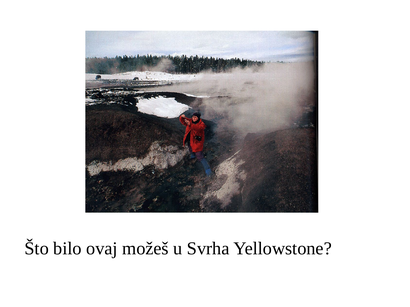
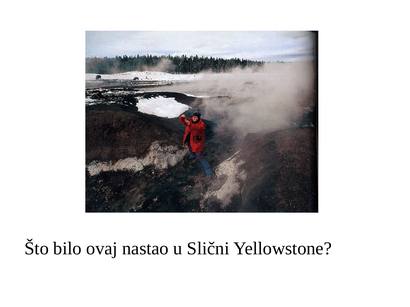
možeš: možeš -> nastao
Svrha: Svrha -> Slični
